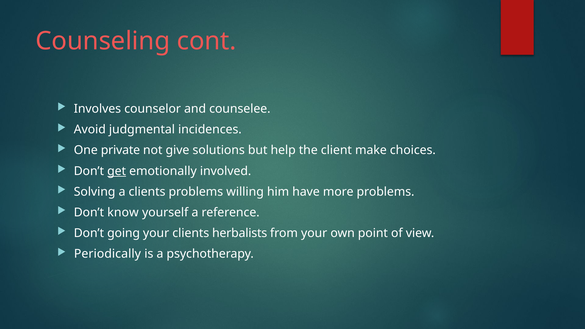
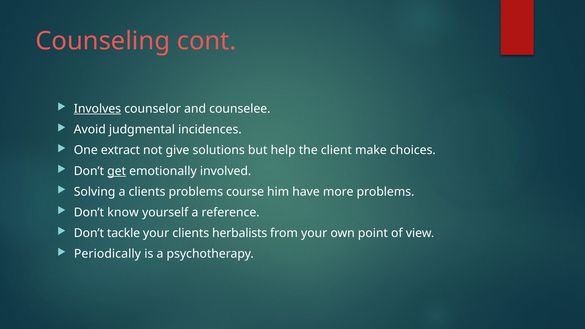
Involves underline: none -> present
private: private -> extract
willing: willing -> course
going: going -> tackle
